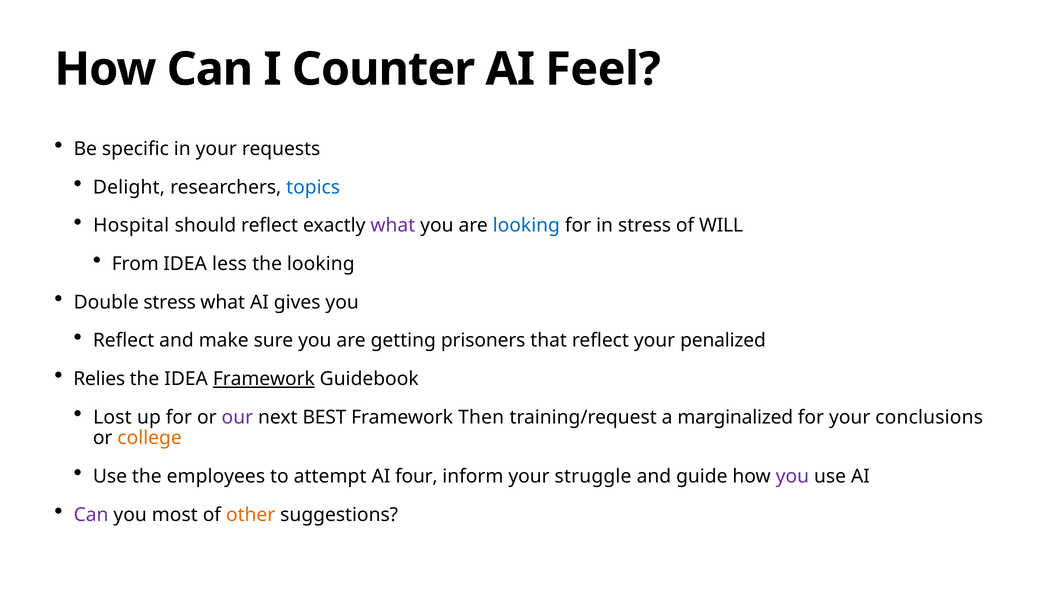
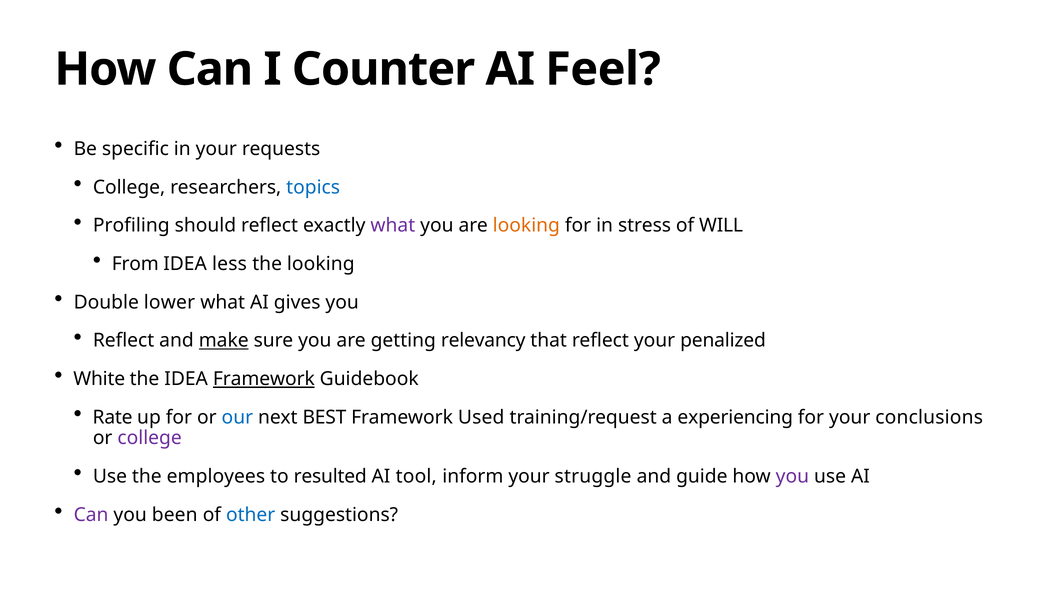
Delight at (129, 187): Delight -> College
Hospital: Hospital -> Profiling
looking at (526, 226) colour: blue -> orange
Double stress: stress -> lower
make underline: none -> present
prisoners: prisoners -> relevancy
Relies: Relies -> White
Lost: Lost -> Rate
our colour: purple -> blue
Then: Then -> Used
marginalized: marginalized -> experiencing
college at (150, 438) colour: orange -> purple
attempt: attempt -> resulted
four: four -> tool
most: most -> been
other colour: orange -> blue
